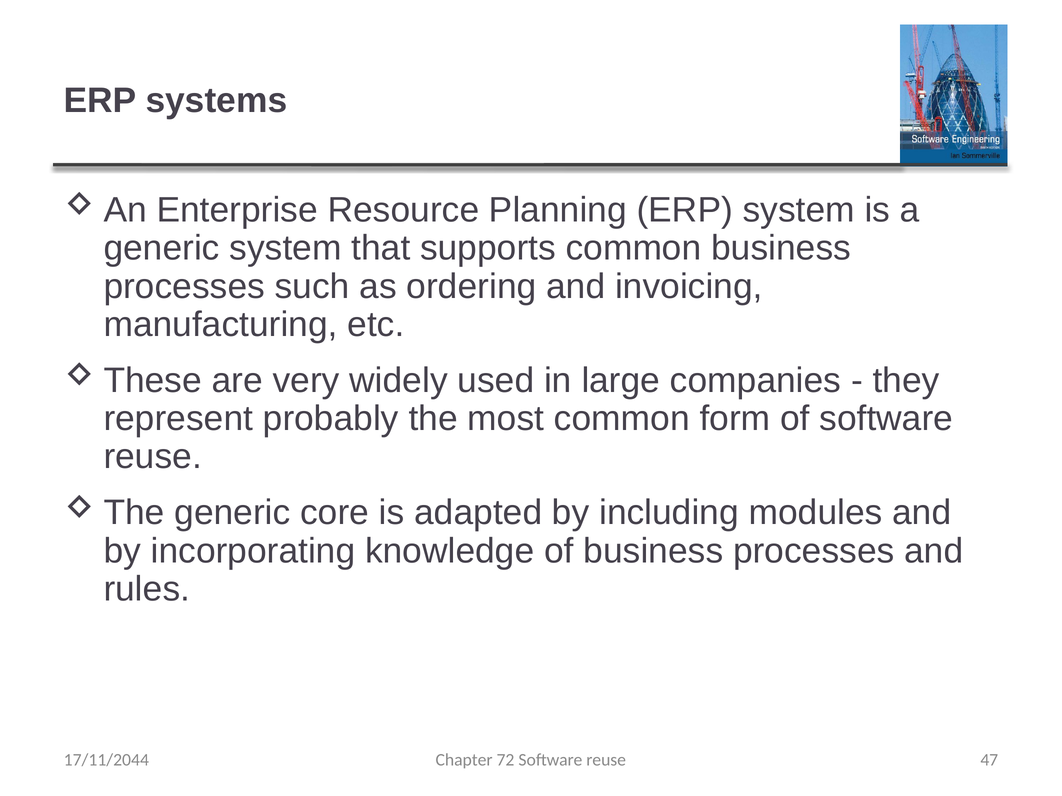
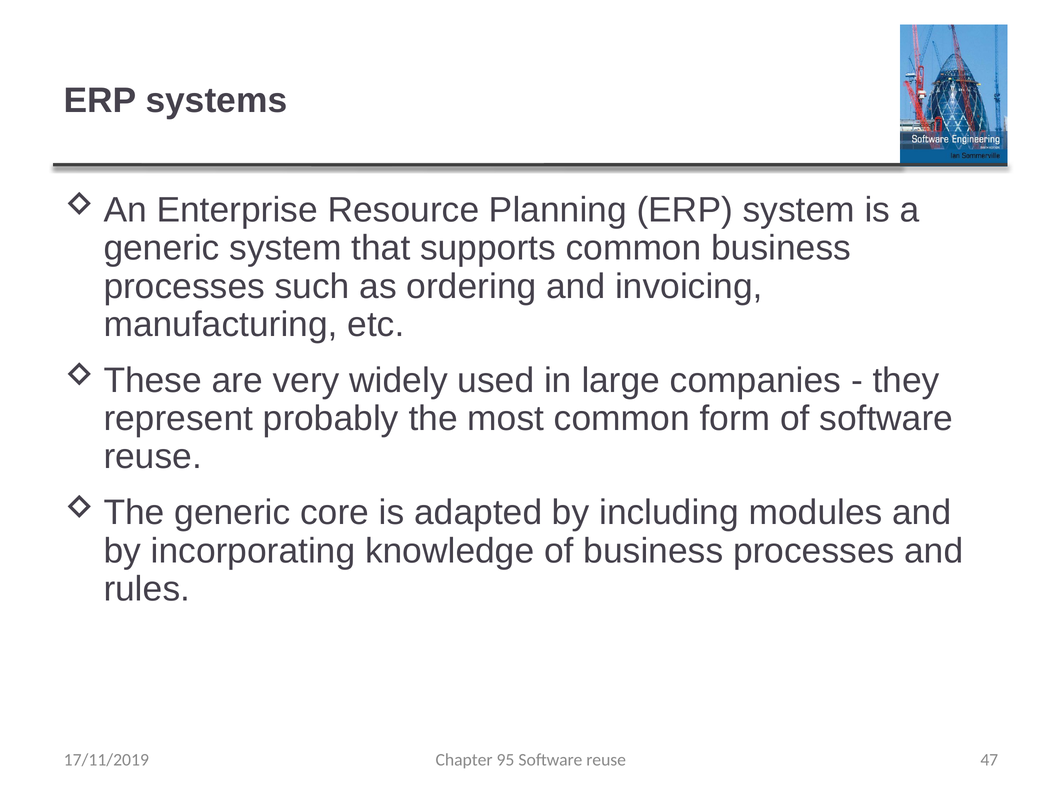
72: 72 -> 95
17/11/2044: 17/11/2044 -> 17/11/2019
